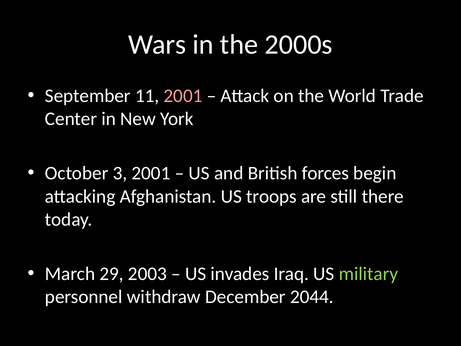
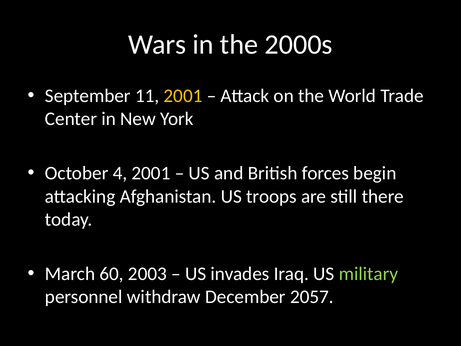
2001 at (183, 96) colour: pink -> yellow
3: 3 -> 4
29: 29 -> 60
2044: 2044 -> 2057
